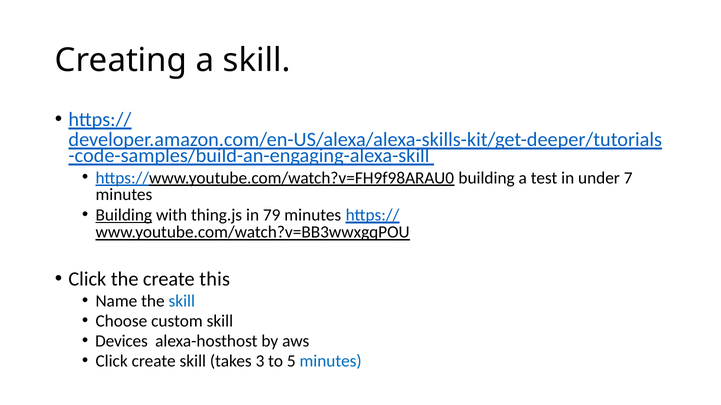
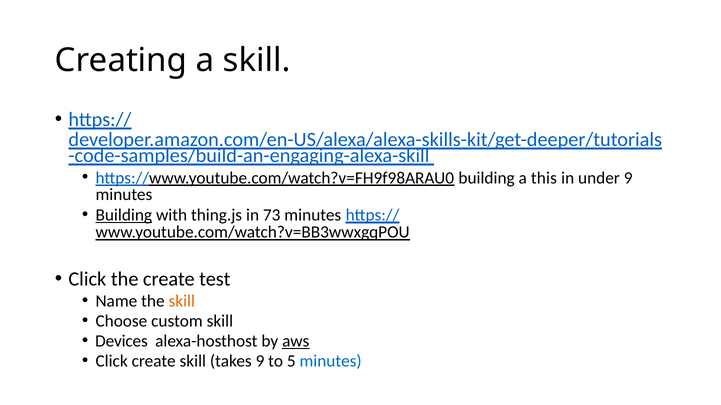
test: test -> this
under 7: 7 -> 9
79: 79 -> 73
this: this -> test
skill at (182, 301) colour: blue -> orange
aws underline: none -> present
takes 3: 3 -> 9
